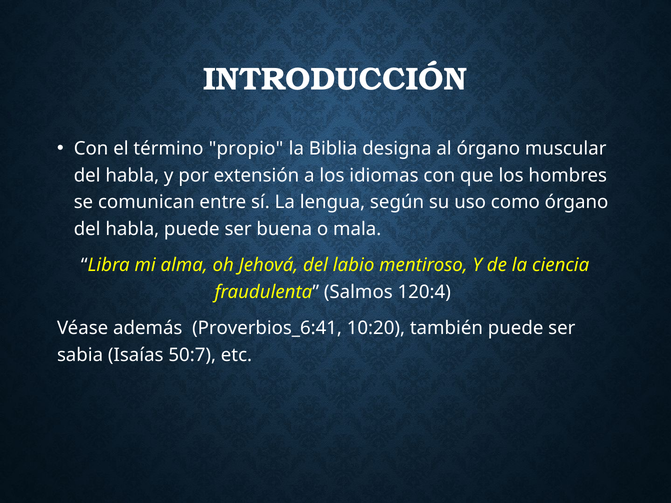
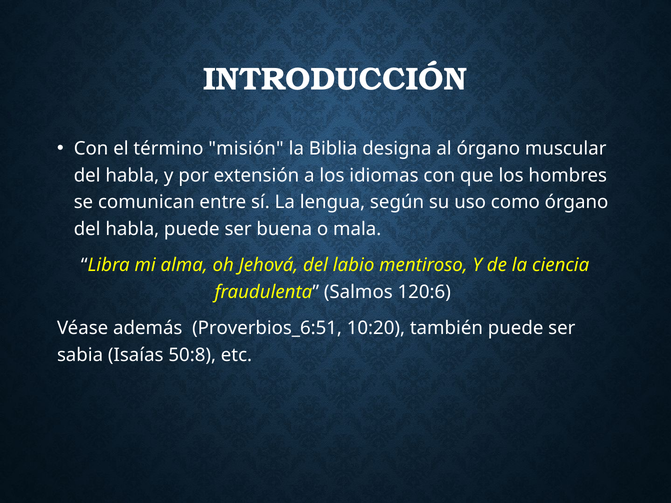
propio: propio -> misión
120:4: 120:4 -> 120:6
Proverbios_6:41: Proverbios_6:41 -> Proverbios_6:51
50:7: 50:7 -> 50:8
